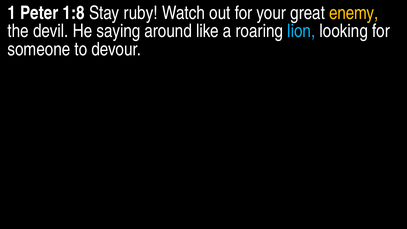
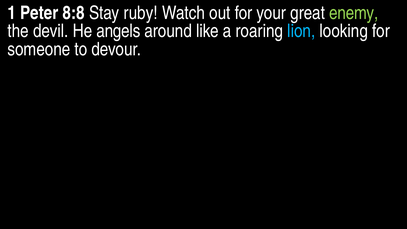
1:8: 1:8 -> 8:8
enemy colour: yellow -> light green
saying: saying -> angels
